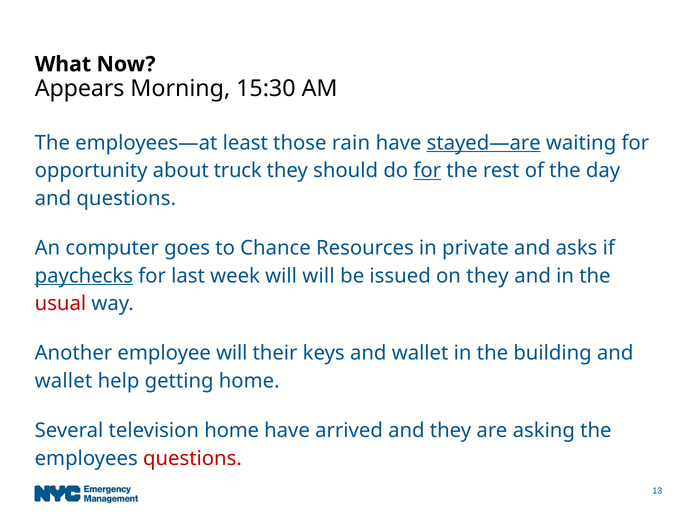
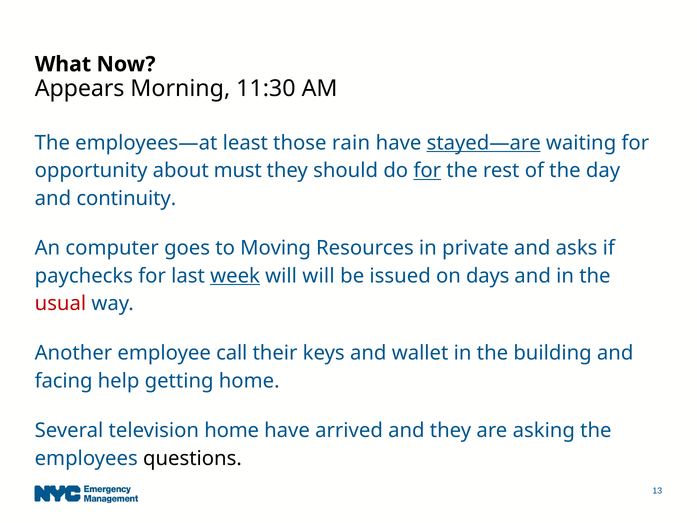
15:30: 15:30 -> 11:30
truck: truck -> must
and questions: questions -> continuity
Chance: Chance -> Moving
paychecks underline: present -> none
week underline: none -> present
on they: they -> days
employee will: will -> call
wallet at (63, 381): wallet -> facing
questions at (192, 458) colour: red -> black
